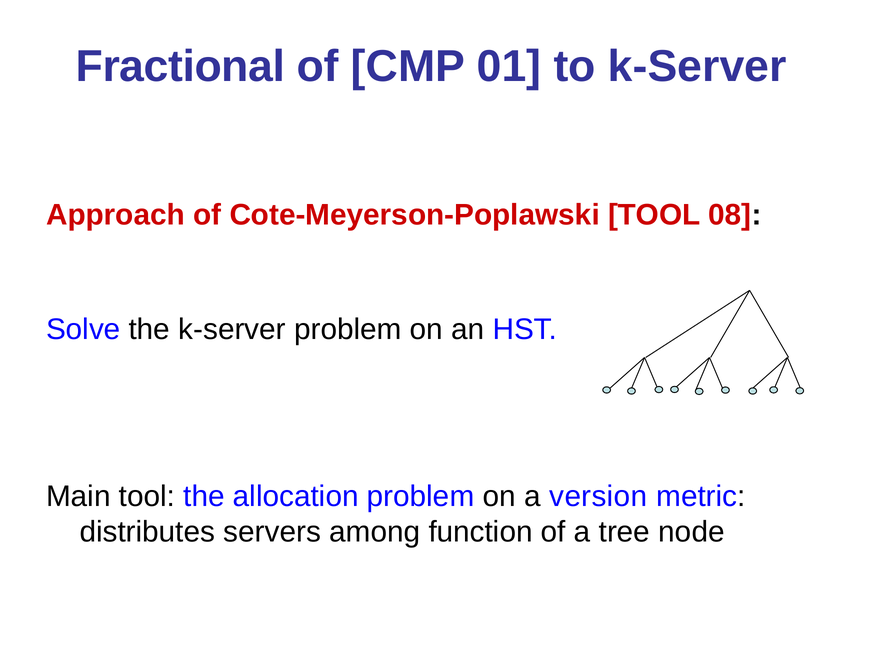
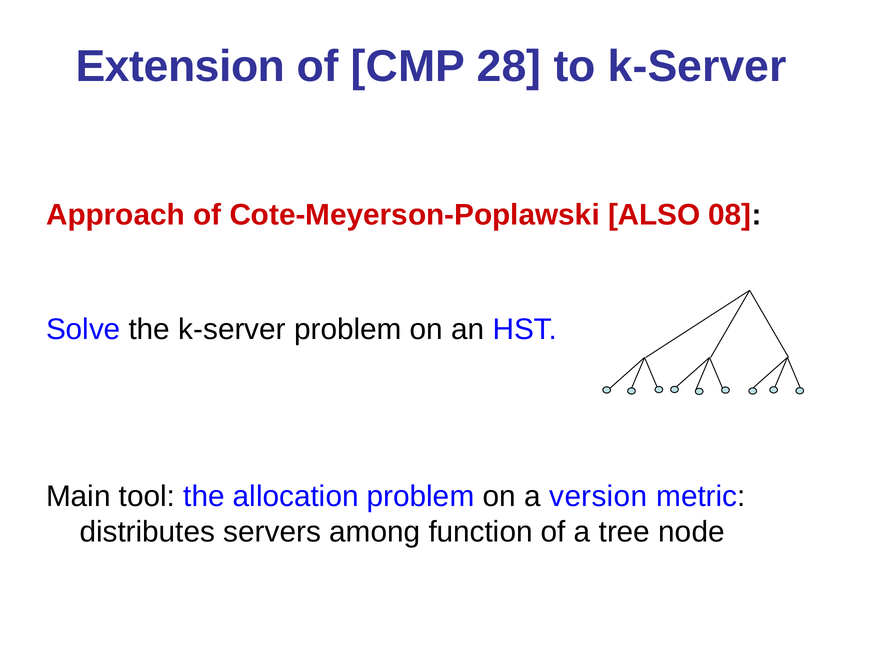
Fractional: Fractional -> Extension
01: 01 -> 28
Cote-Meyerson-Poplawski TOOL: TOOL -> ALSO
